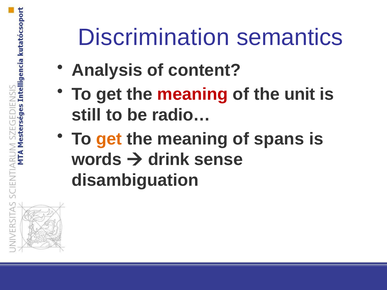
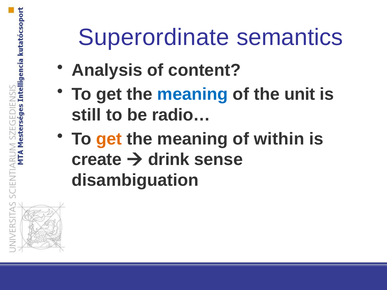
Discrimination: Discrimination -> Superordinate
meaning at (193, 94) colour: red -> blue
spans: spans -> within
words: words -> create
